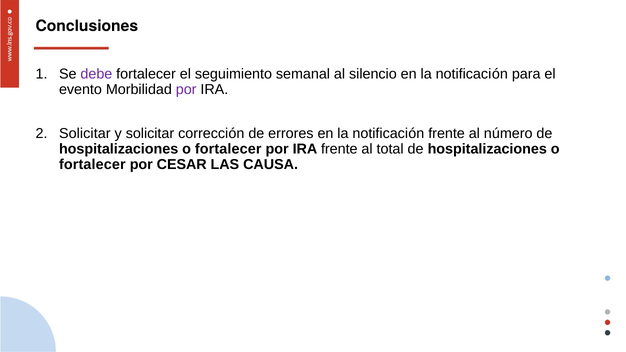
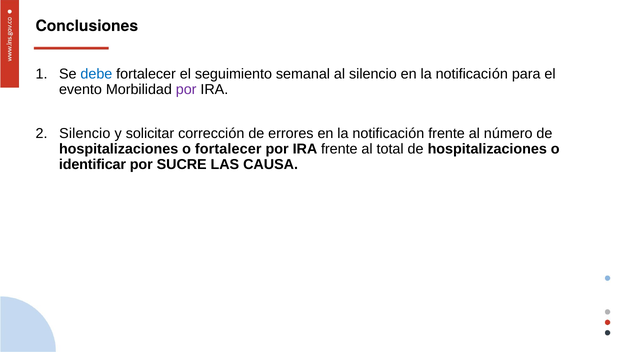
debe colour: purple -> blue
Solicitar at (85, 134): Solicitar -> Silencio
fortalecer at (92, 165): fortalecer -> identificar
CESAR: CESAR -> SUCRE
